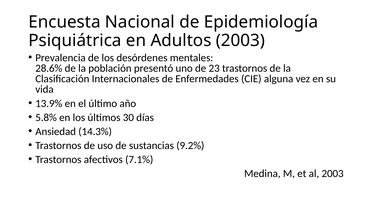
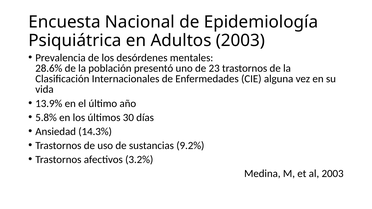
7.1%: 7.1% -> 3.2%
